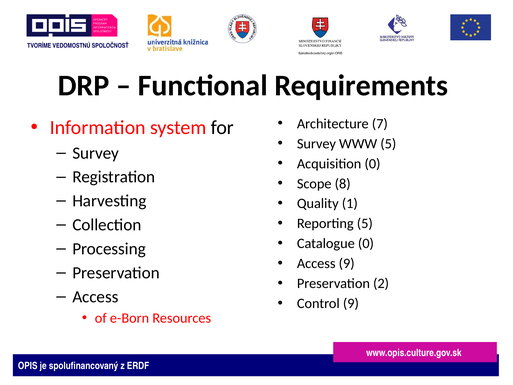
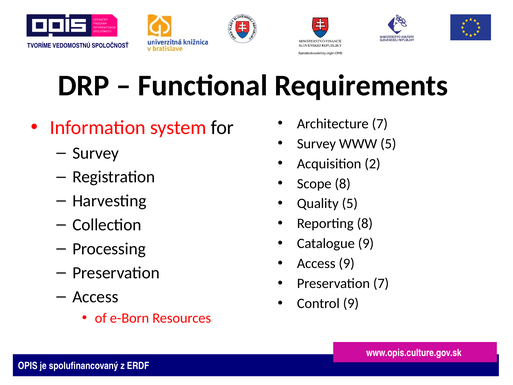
Acquisition 0: 0 -> 2
Quality 1: 1 -> 5
Reporting 5: 5 -> 8
Catalogue 0: 0 -> 9
Preservation 2: 2 -> 7
